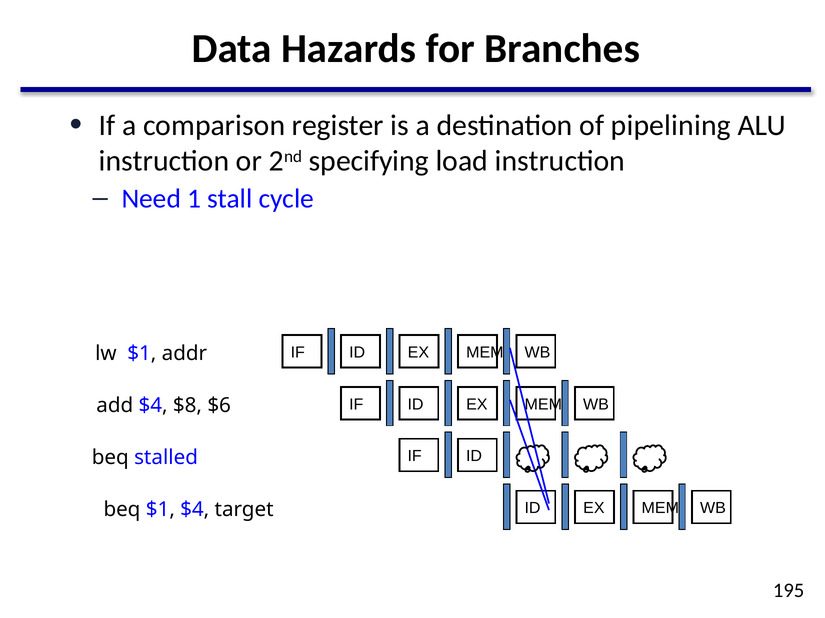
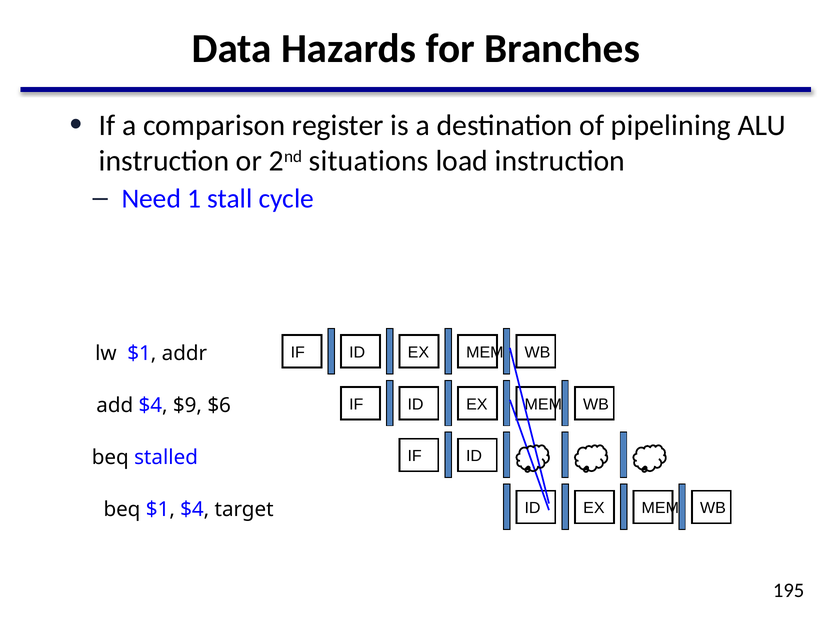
specifying: specifying -> situations
$8: $8 -> $9
